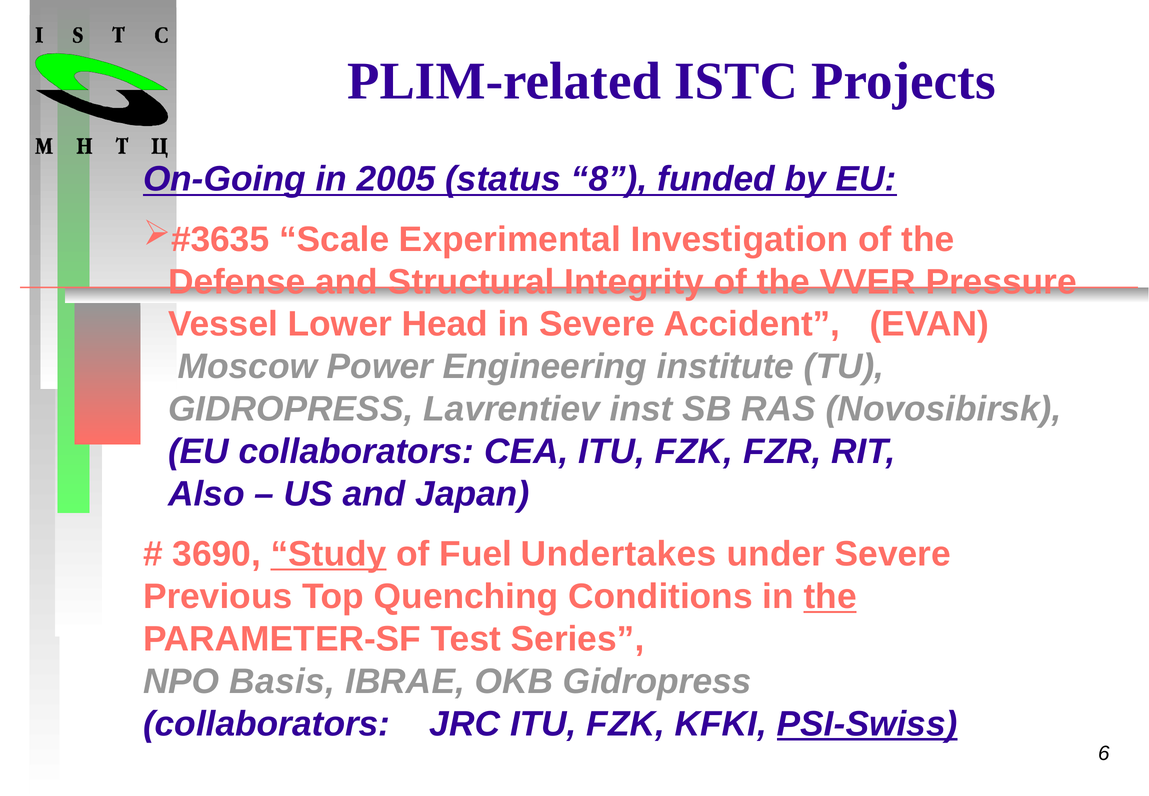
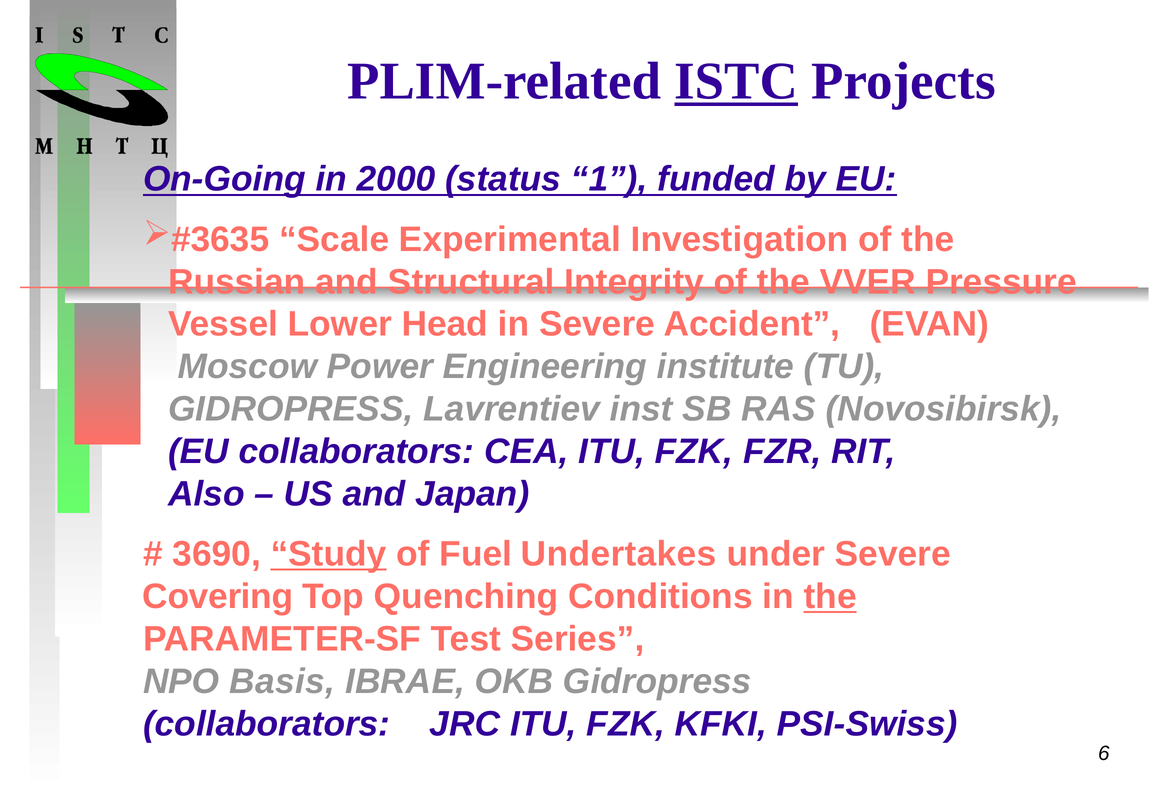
ISTC underline: none -> present
2005: 2005 -> 2000
8: 8 -> 1
Defense: Defense -> Russian
Previous: Previous -> Covering
PSI-Swiss underline: present -> none
